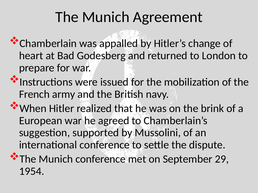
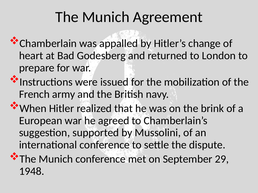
1954: 1954 -> 1948
